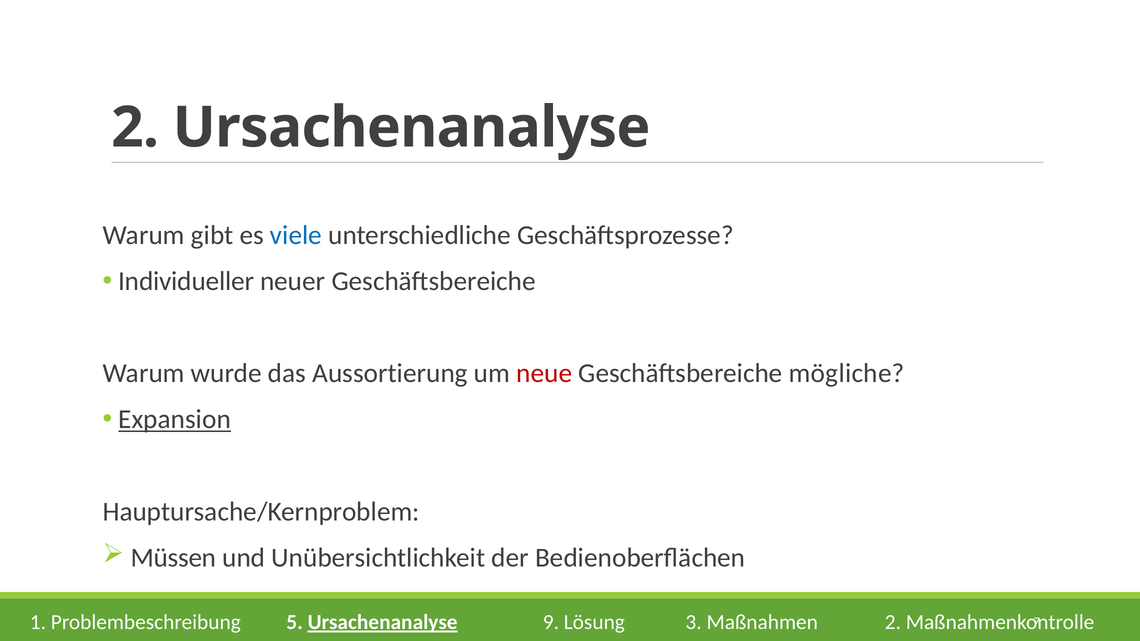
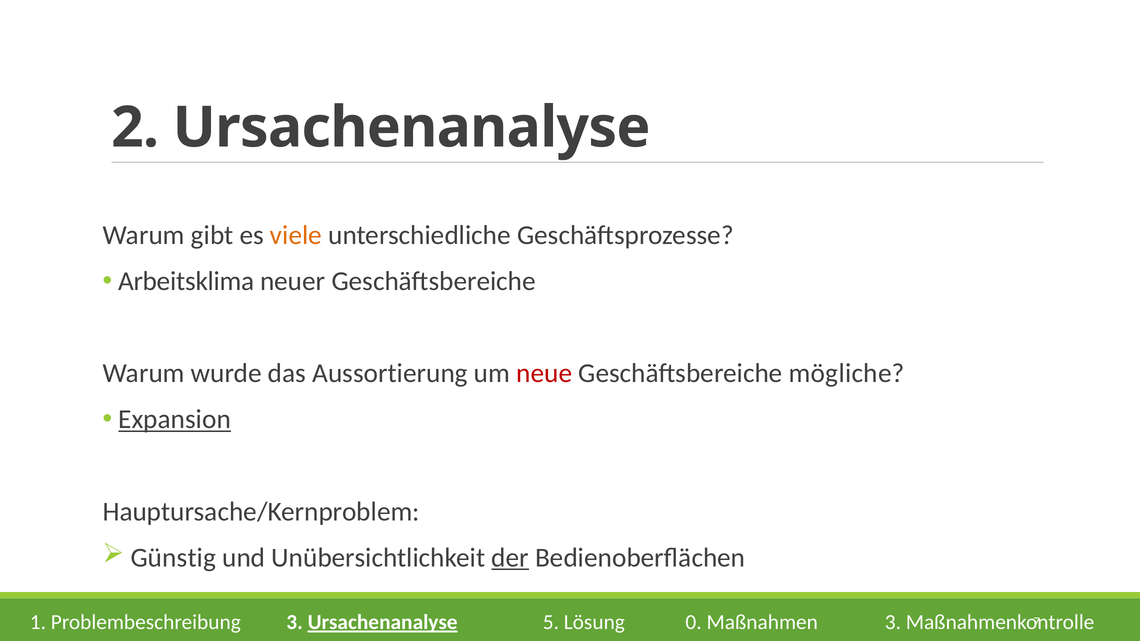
viele colour: blue -> orange
Individueller: Individueller -> Arbeitsklima
Müssen: Müssen -> Günstig
der underline: none -> present
Problembeschreibung 5: 5 -> 3
9: 9 -> 5
3: 3 -> 0
Maßnahmen 2: 2 -> 3
